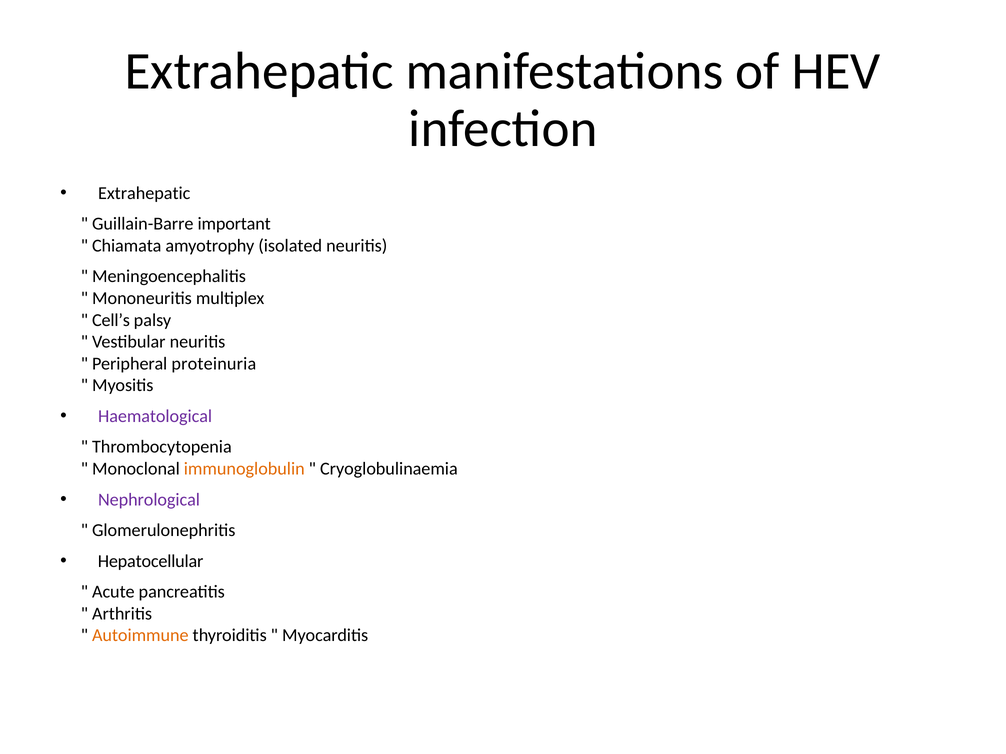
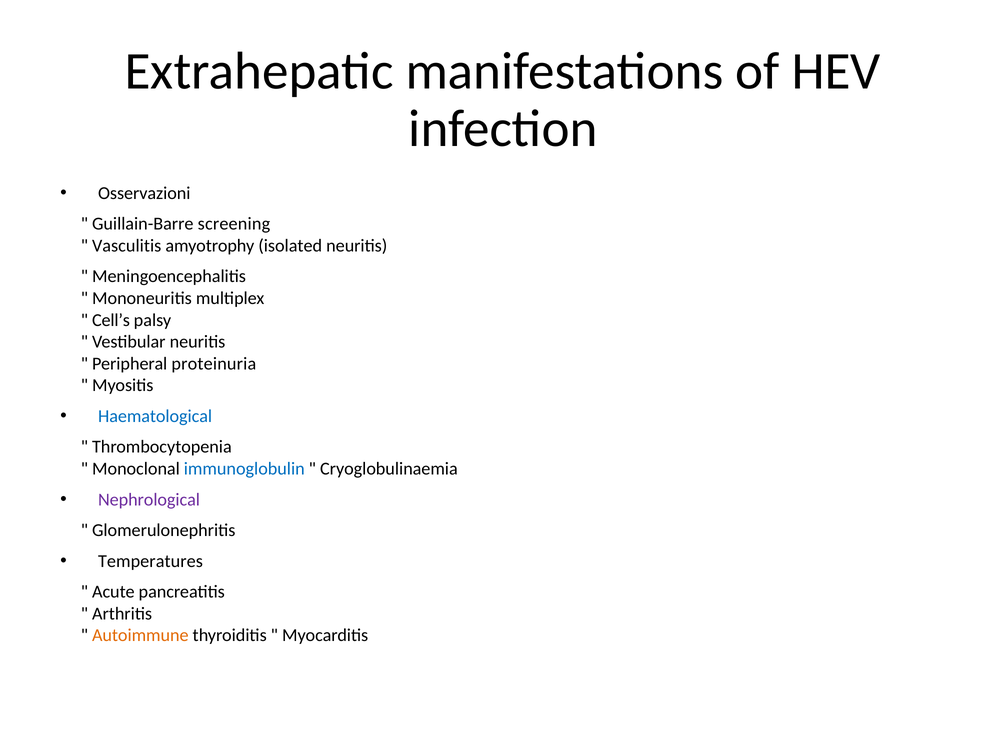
Extrahepatic at (144, 193): Extrahepatic -> Osservazioni
important: important -> screening
Chiamata: Chiamata -> Vasculitis
Haematological colour: purple -> blue
immunoglobulin colour: orange -> blue
Hepatocellular: Hepatocellular -> Temperatures
